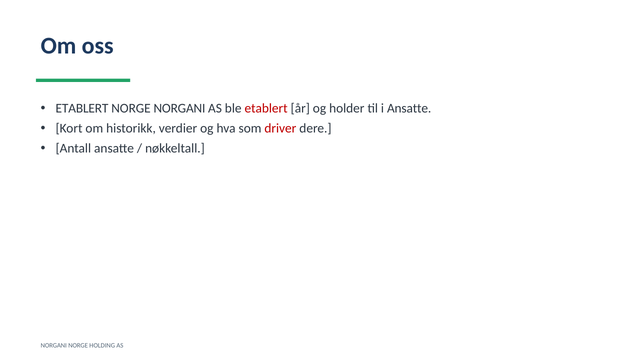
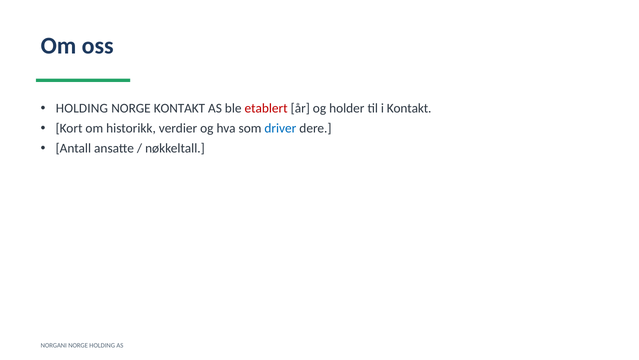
ETABLERT at (82, 108): ETABLERT -> HOLDING
NORGE NORGANI: NORGANI -> KONTAKT
i Ansatte: Ansatte -> Kontakt
driver colour: red -> blue
